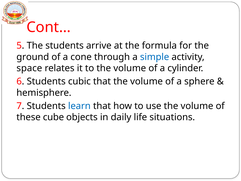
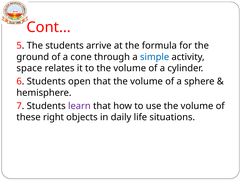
cubic: cubic -> open
learn colour: blue -> purple
cube: cube -> right
